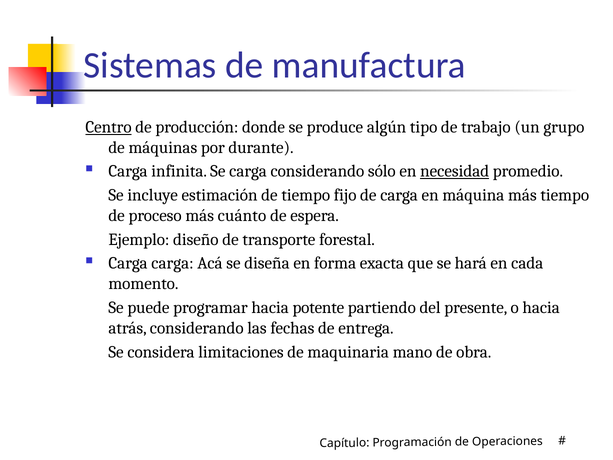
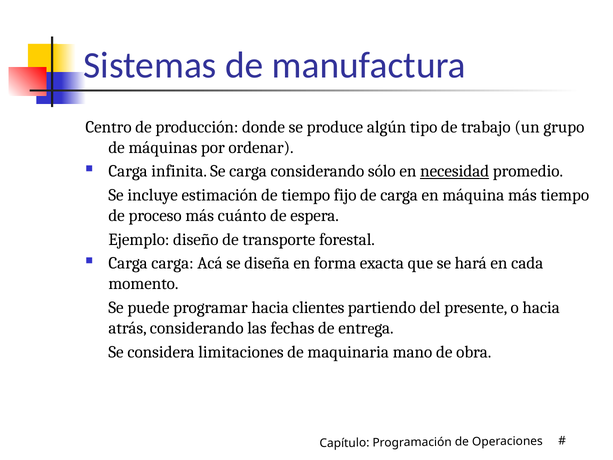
Centro underline: present -> none
durante: durante -> ordenar
potente: potente -> clientes
